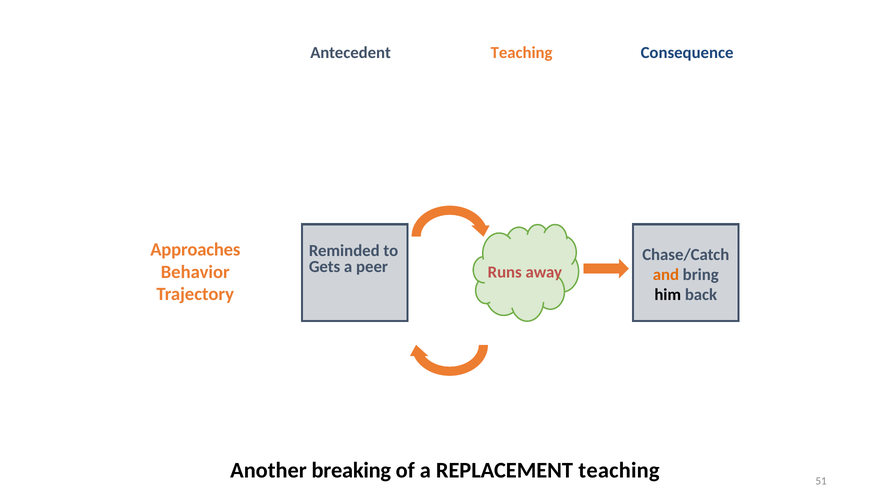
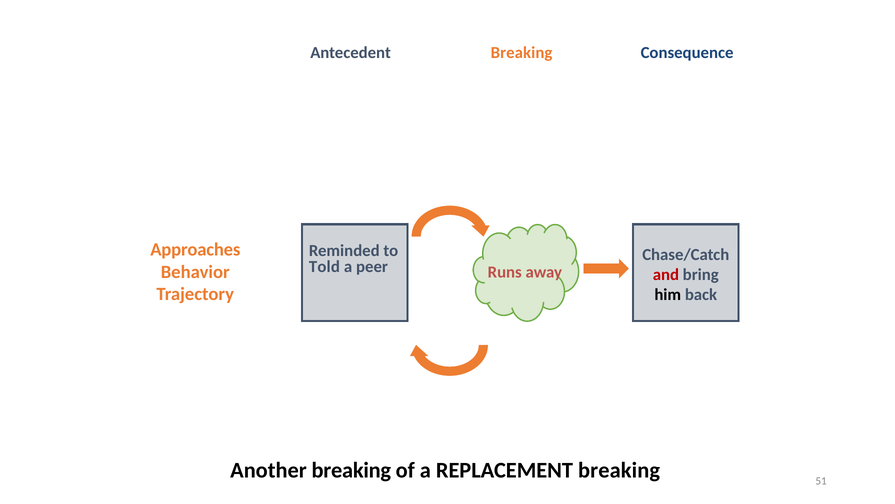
Teaching at (522, 53): Teaching -> Breaking
Gets: Gets -> Told
and colour: orange -> red
REPLACEMENT teaching: teaching -> breaking
